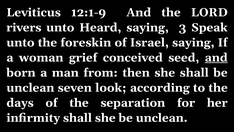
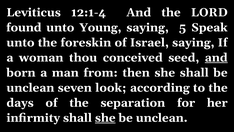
12:1-9: 12:1-9 -> 12:1-4
rivers: rivers -> found
Heard: Heard -> Young
3: 3 -> 5
grief: grief -> thou
she at (105, 118) underline: none -> present
